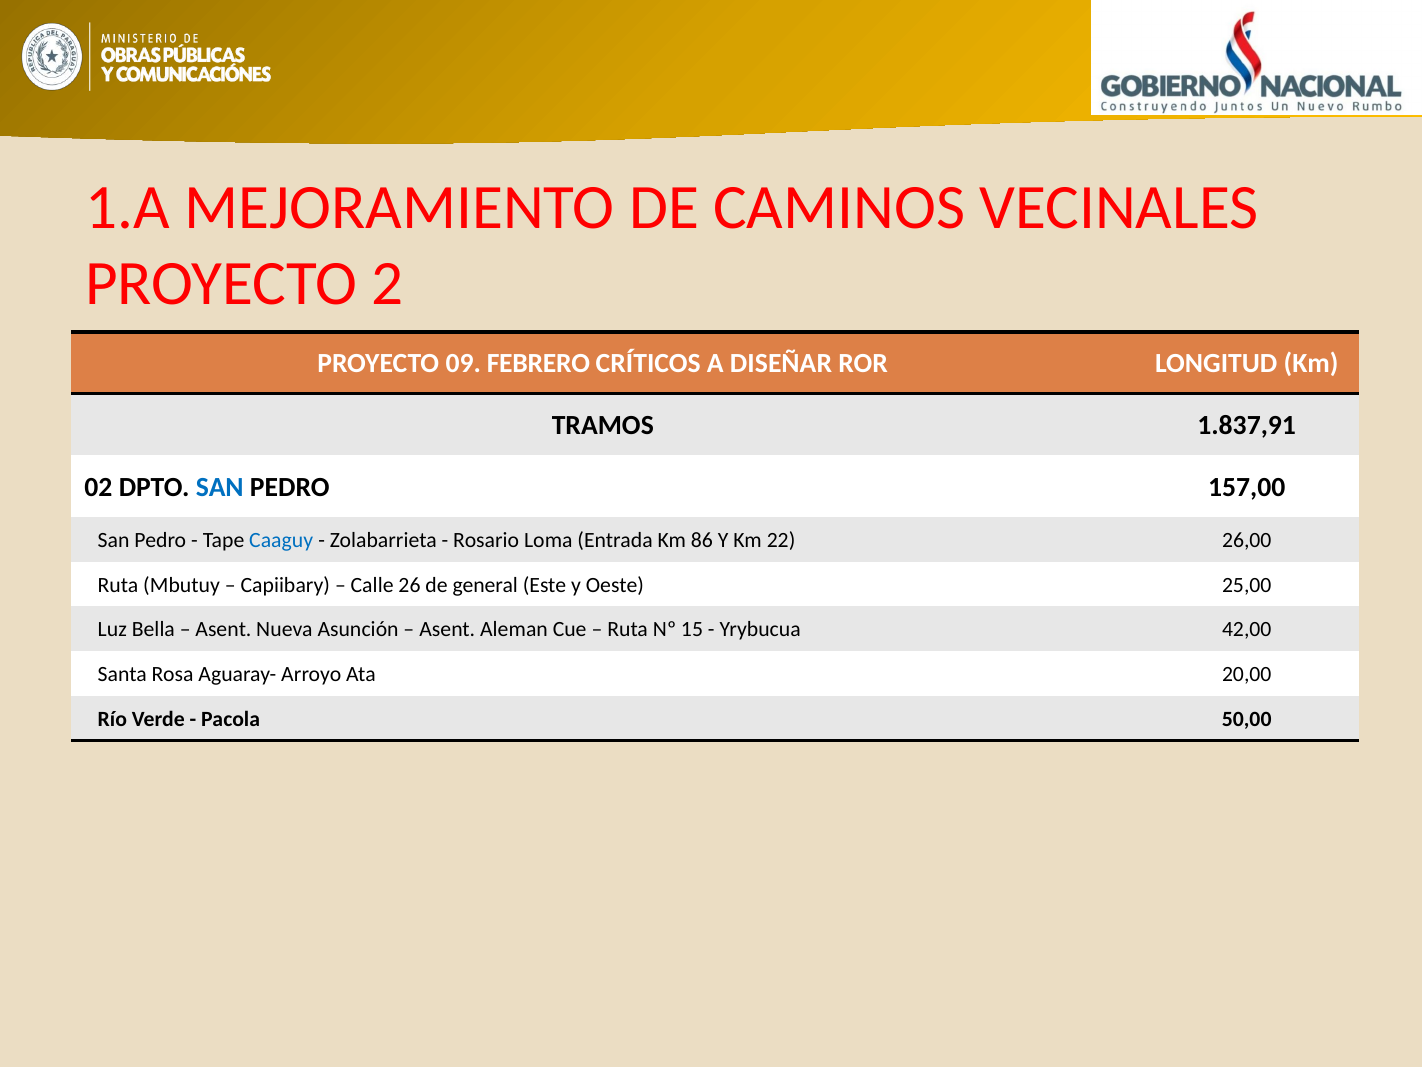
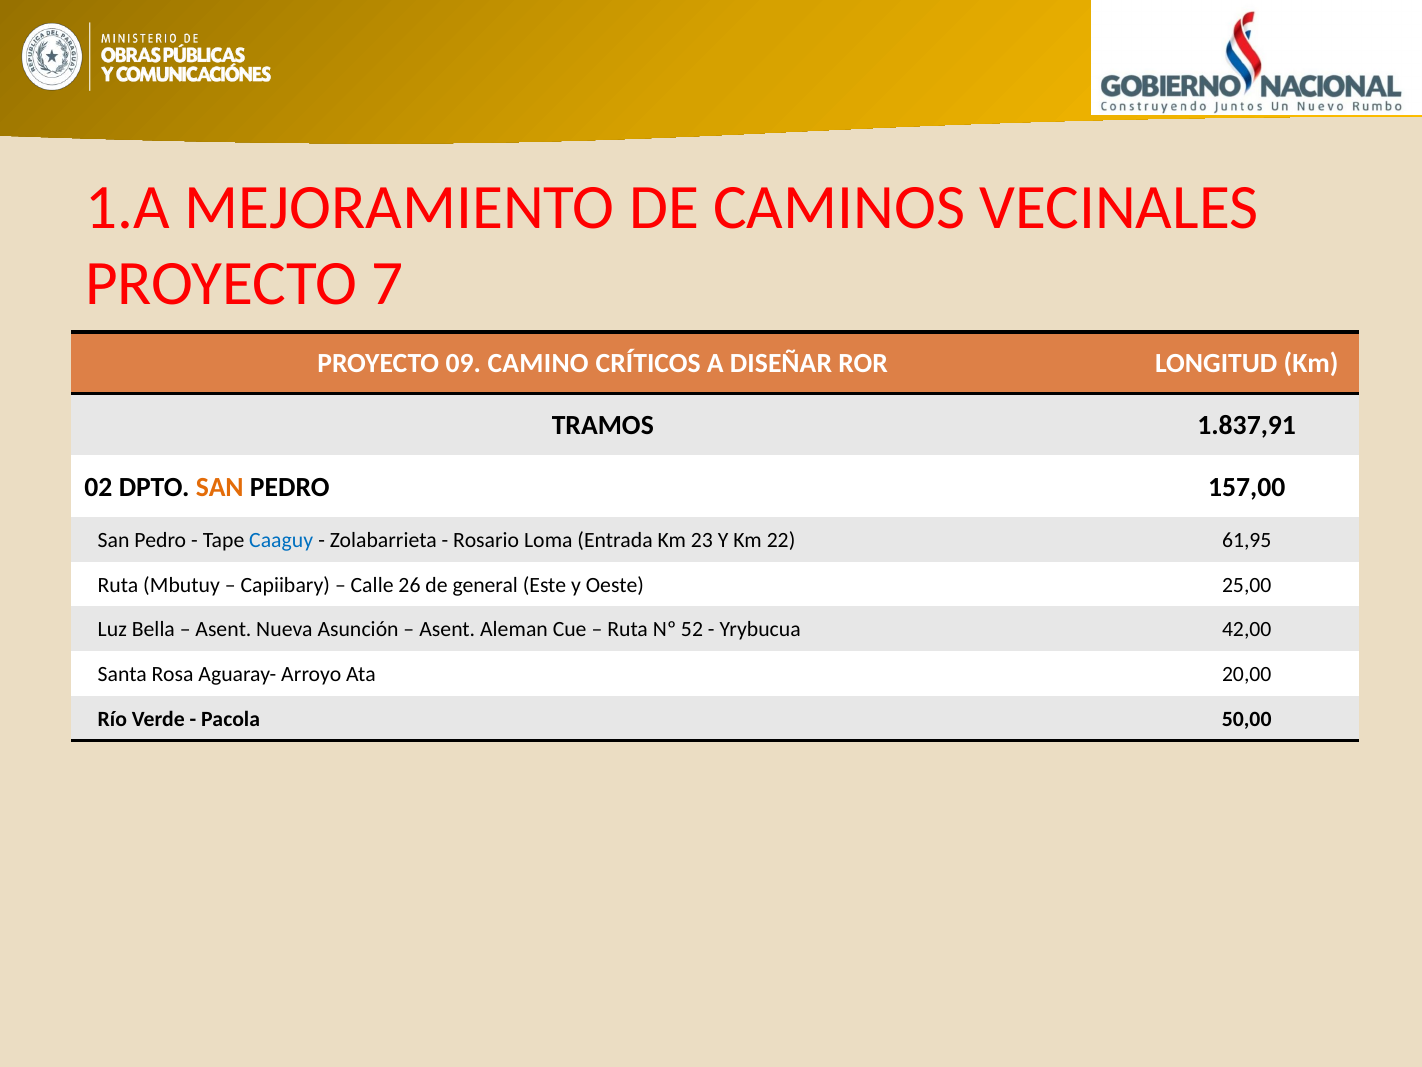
2: 2 -> 7
FEBRERO: FEBRERO -> CAMINO
SAN at (220, 487) colour: blue -> orange
86: 86 -> 23
26,00: 26,00 -> 61,95
15: 15 -> 52
